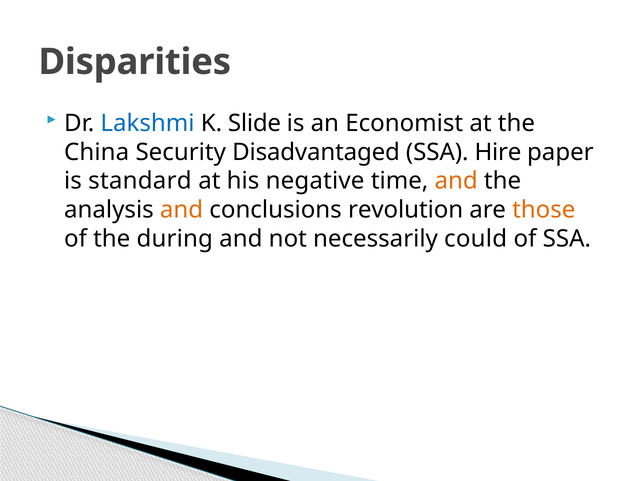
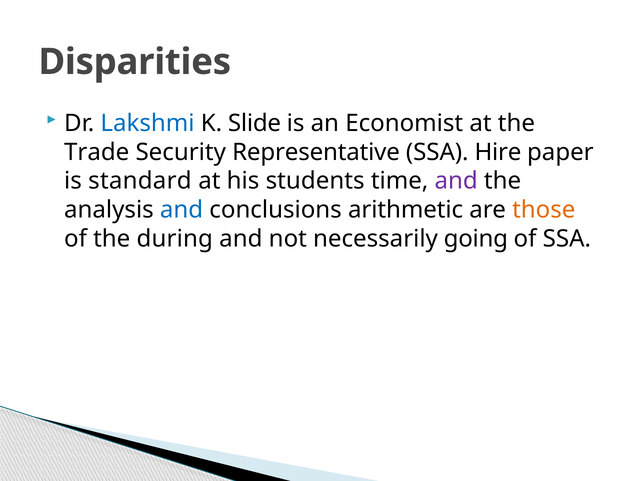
China: China -> Trade
Disadvantaged: Disadvantaged -> Representative
negative: negative -> students
and at (456, 181) colour: orange -> purple
and at (182, 210) colour: orange -> blue
revolution: revolution -> arithmetic
could: could -> going
